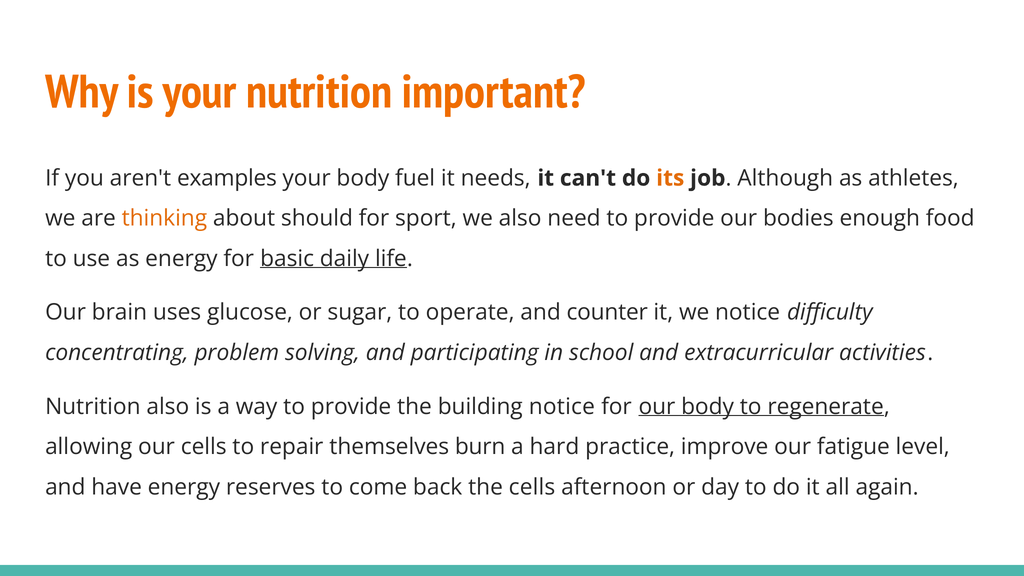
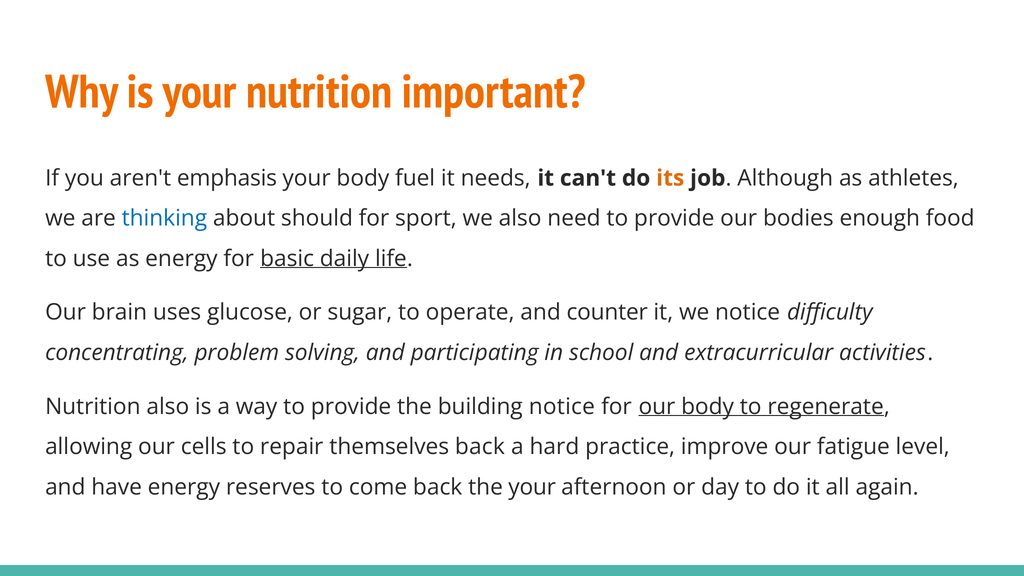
examples: examples -> emphasis
thinking colour: orange -> blue
themselves burn: burn -> back
the cells: cells -> your
